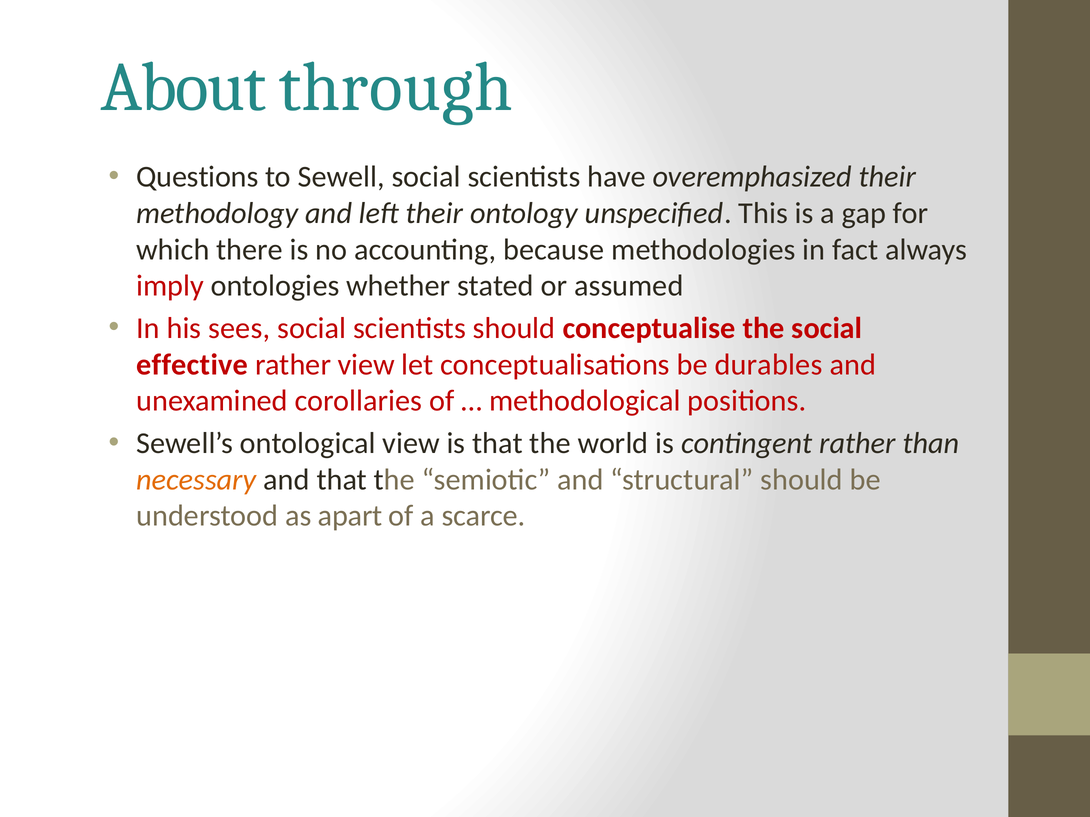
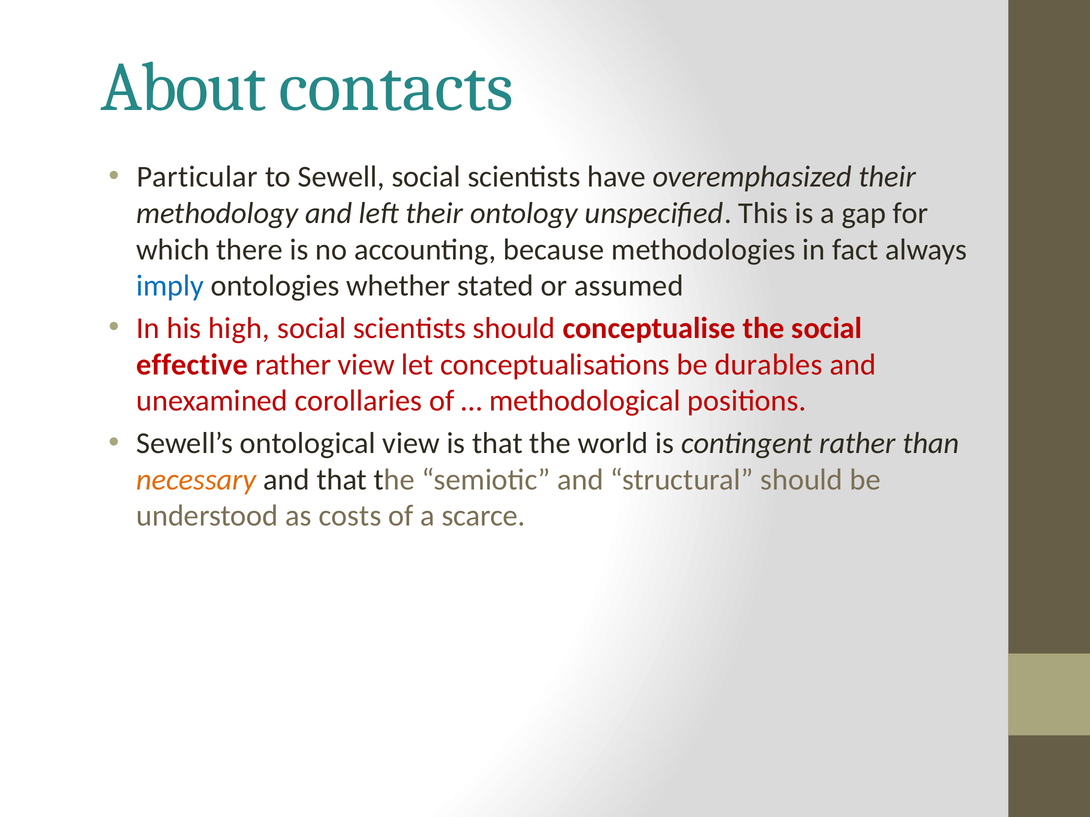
through: through -> contacts
Questions: Questions -> Particular
imply colour: red -> blue
sees: sees -> high
apart: apart -> costs
